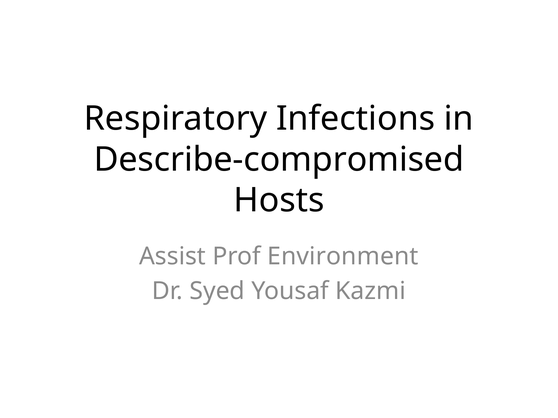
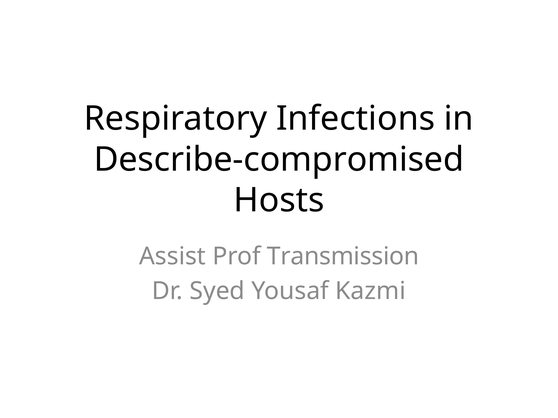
Environment: Environment -> Transmission
